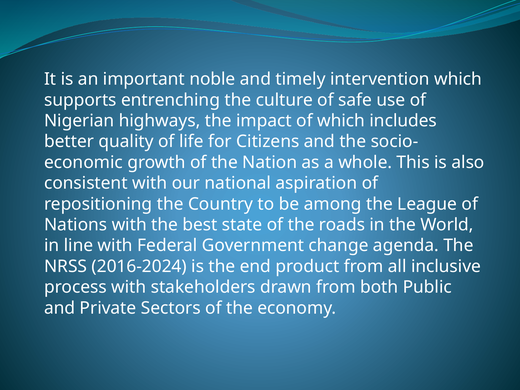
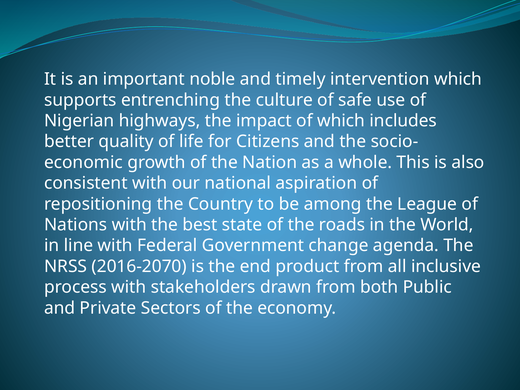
2016-2024: 2016-2024 -> 2016-2070
